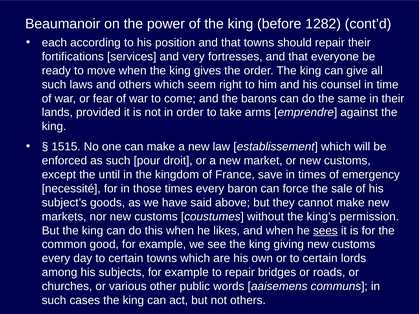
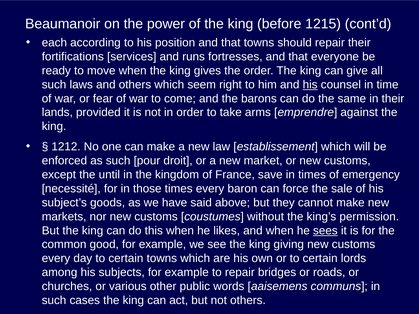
1282: 1282 -> 1215
very: very -> runs
his at (310, 85) underline: none -> present
1515: 1515 -> 1212
